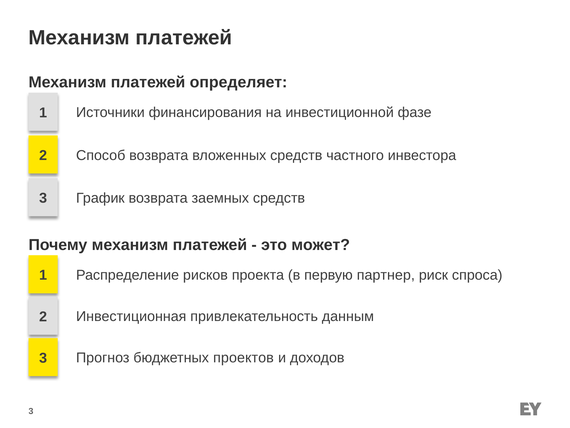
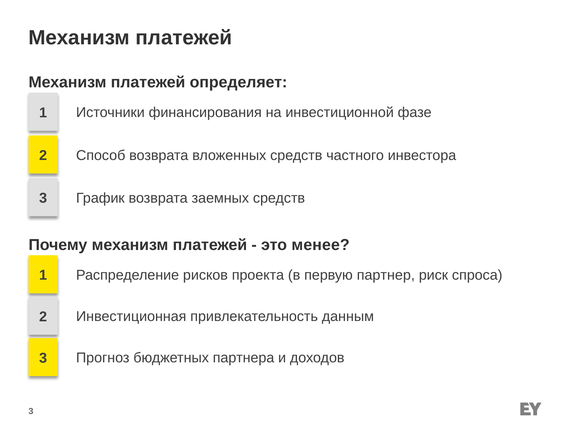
может: может -> менее
проектов: проектов -> партнера
